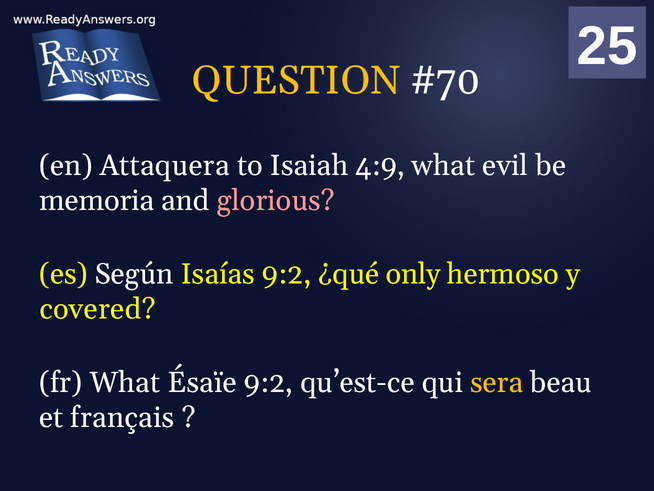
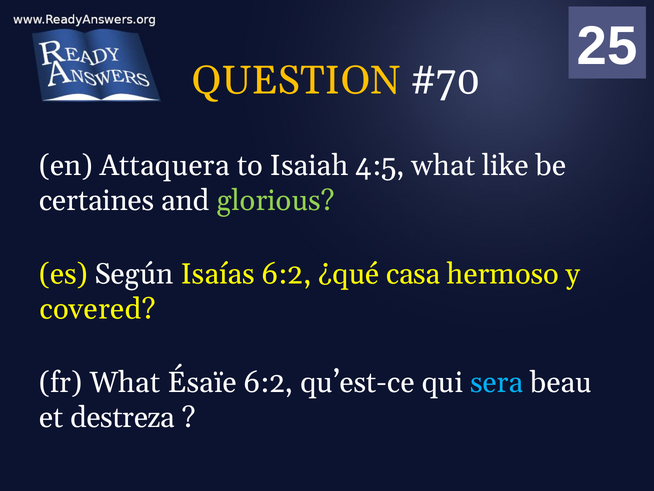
4:9: 4:9 -> 4:5
evil: evil -> like
memoria: memoria -> certaines
glorious colour: pink -> light green
Isaías 9:2: 9:2 -> 6:2
only: only -> casa
Ésaïe 9:2: 9:2 -> 6:2
sera colour: yellow -> light blue
français: français -> destreza
